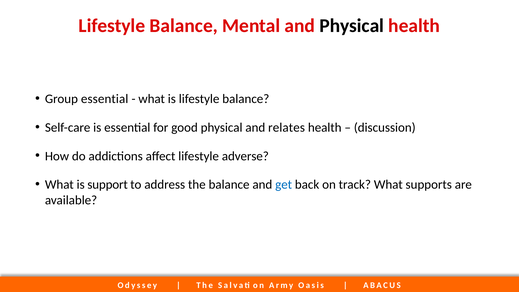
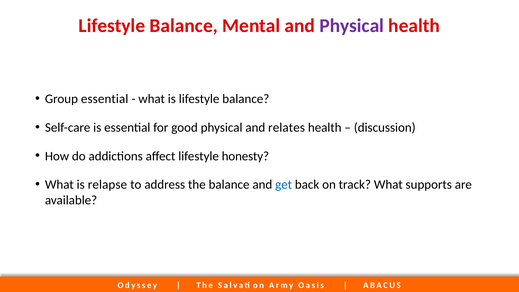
Physical at (352, 26) colour: black -> purple
adverse: adverse -> honesty
support: support -> relapse
